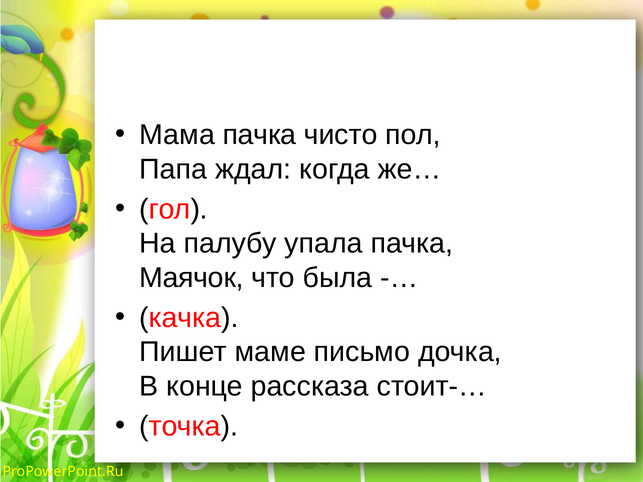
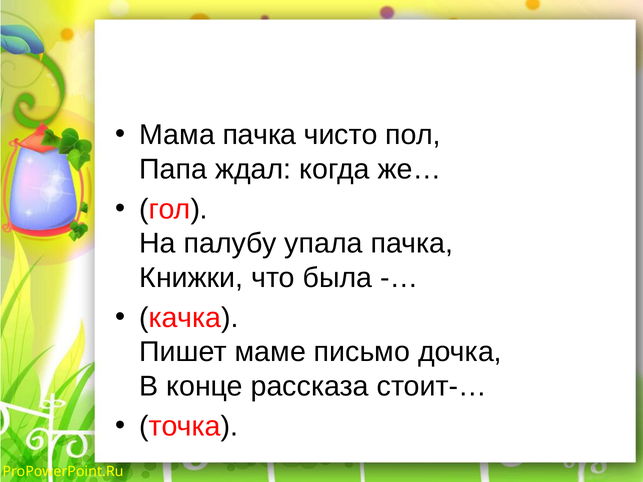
Маячок: Маячок -> Книжки
